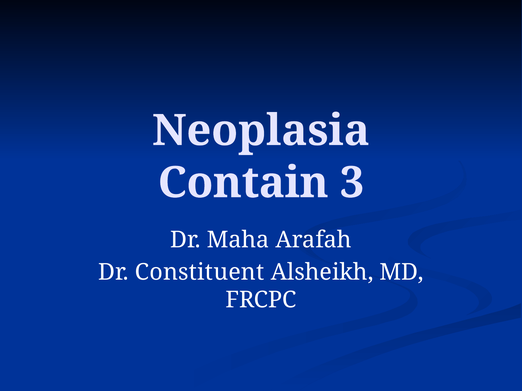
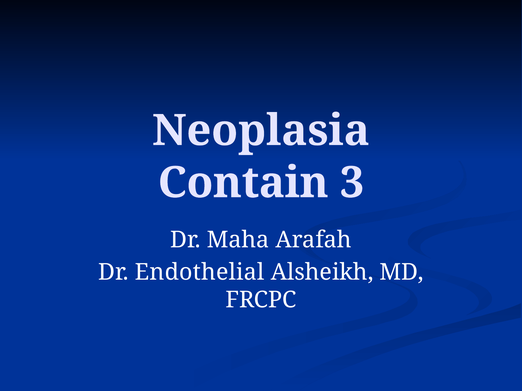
Constituent: Constituent -> Endothelial
